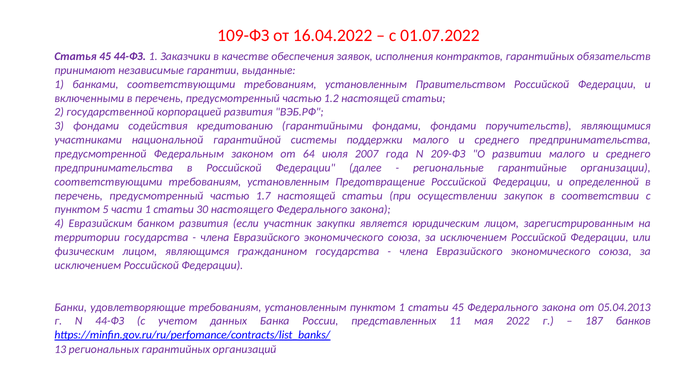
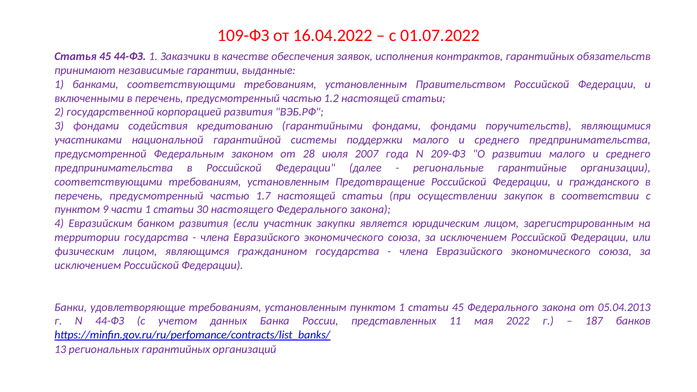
64: 64 -> 28
определенной: определенной -> гражданского
5: 5 -> 9
